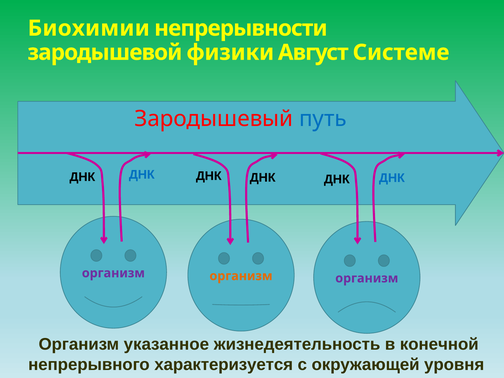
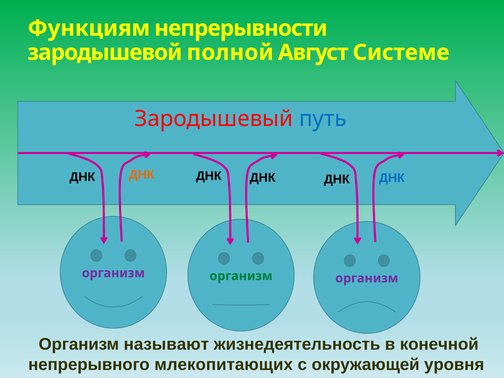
Биохимии: Биохимии -> Функциям
физики: физики -> полной
ДНК at (142, 175) colour: blue -> orange
организм at (241, 276) colour: orange -> green
указанное: указанное -> называют
характеризуется: характеризуется -> млекопитающих
